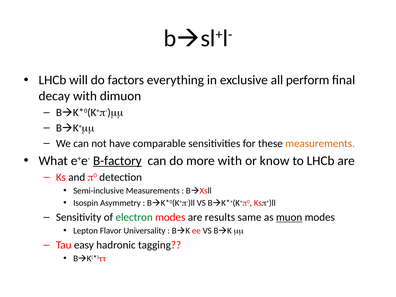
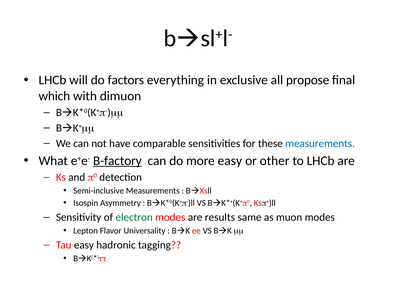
perform: perform -> propose
decay: decay -> which
measurements at (320, 143) colour: orange -> blue
more with: with -> easy
know: know -> other
muon underline: present -> none
